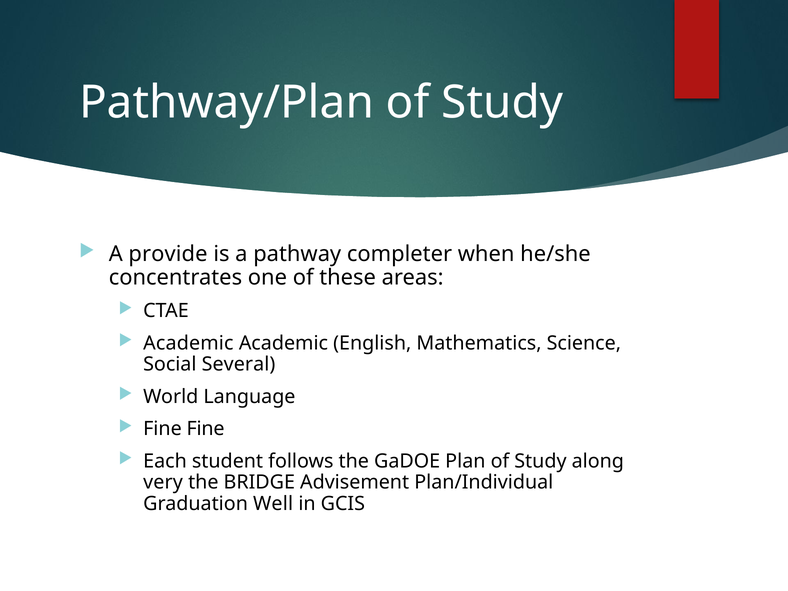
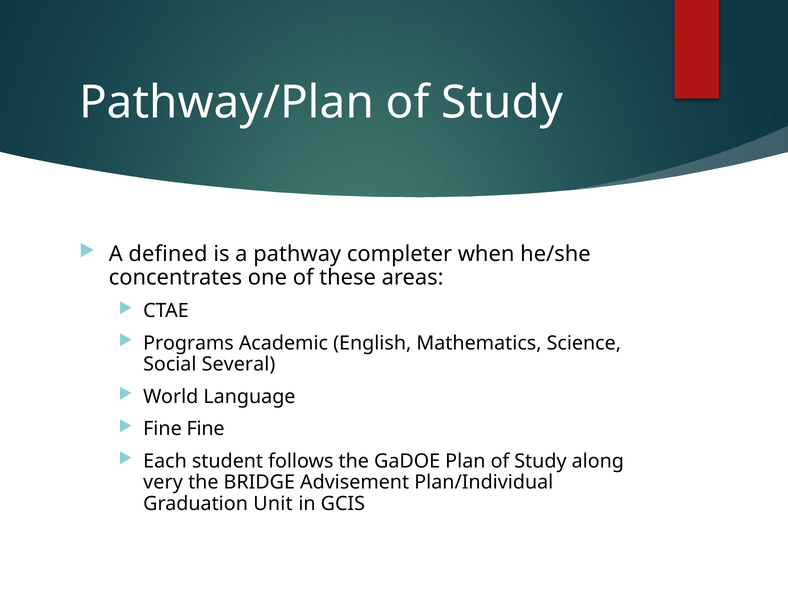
provide: provide -> defined
Academic at (188, 343): Academic -> Programs
Well: Well -> Unit
